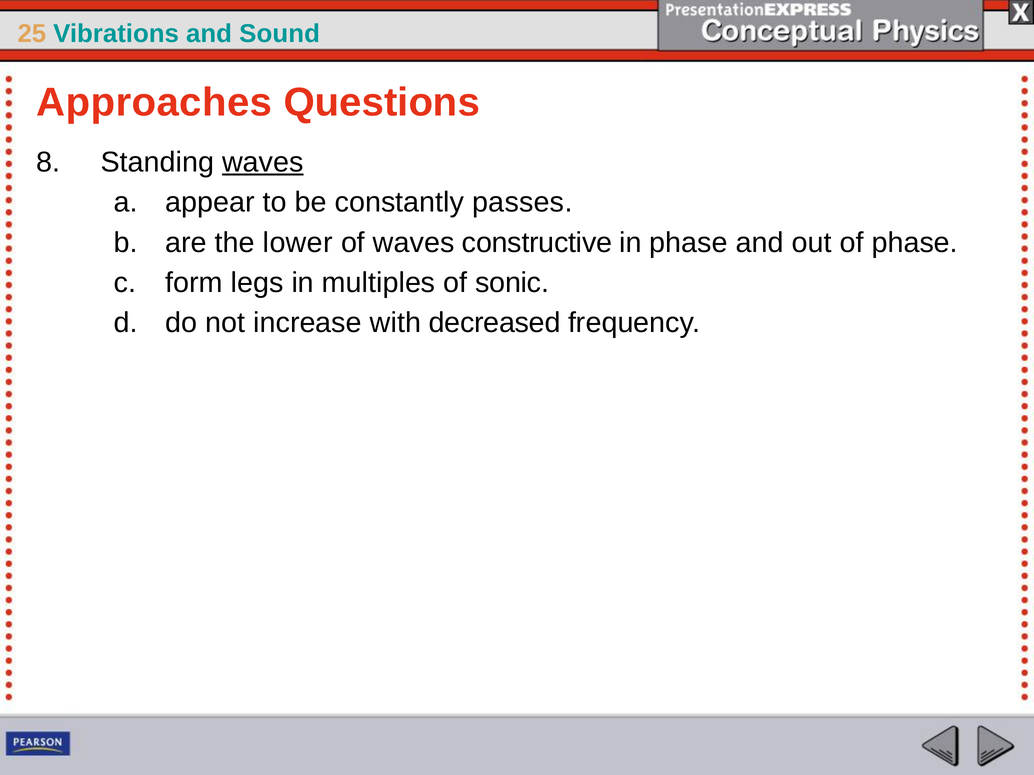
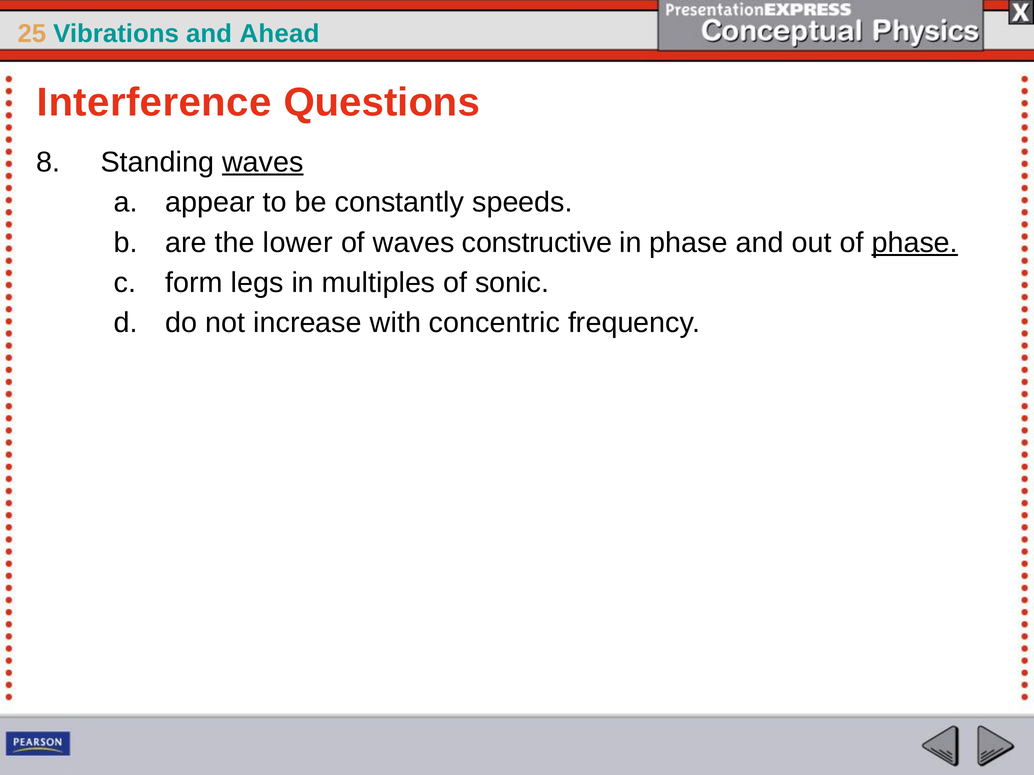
Sound: Sound -> Ahead
Approaches: Approaches -> Interference
passes: passes -> speeds
phase at (915, 243) underline: none -> present
decreased: decreased -> concentric
